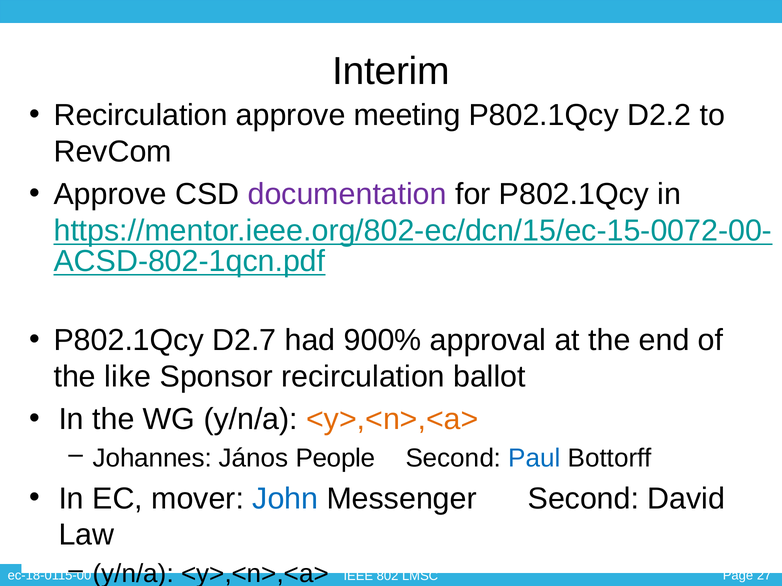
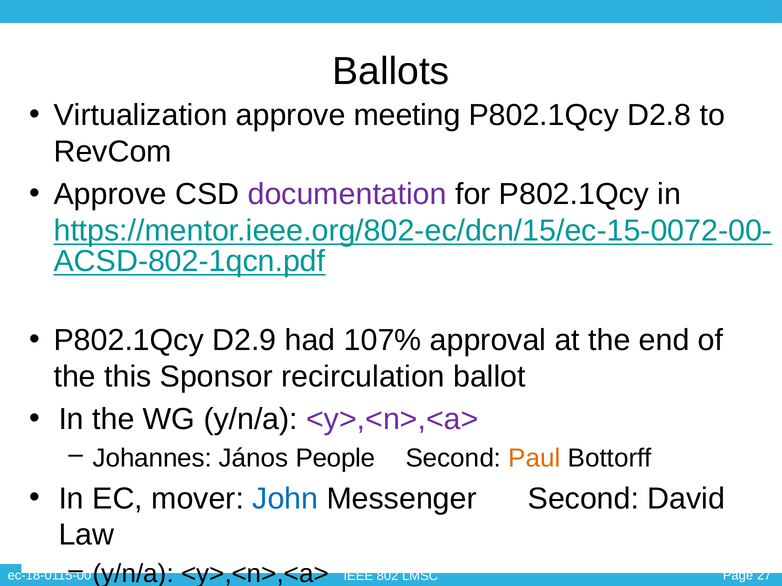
Interim: Interim -> Ballots
Recirculation at (141, 116): Recirculation -> Virtualization
D2.2: D2.2 -> D2.8
D2.7: D2.7 -> D2.9
900%: 900% -> 107%
like: like -> this
<y>,<n>,<a> at (392, 420) colour: orange -> purple
Paul colour: blue -> orange
